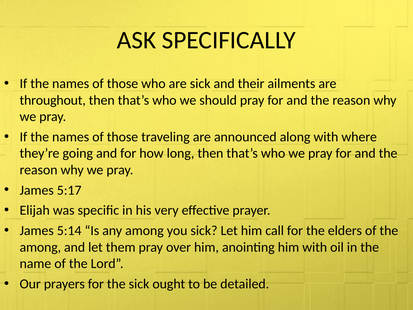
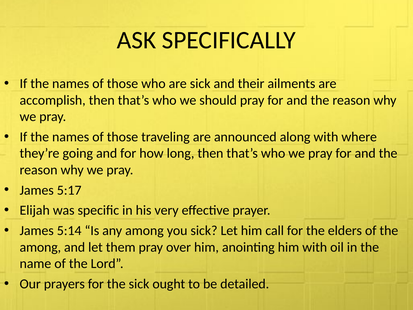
throughout: throughout -> accomplish
